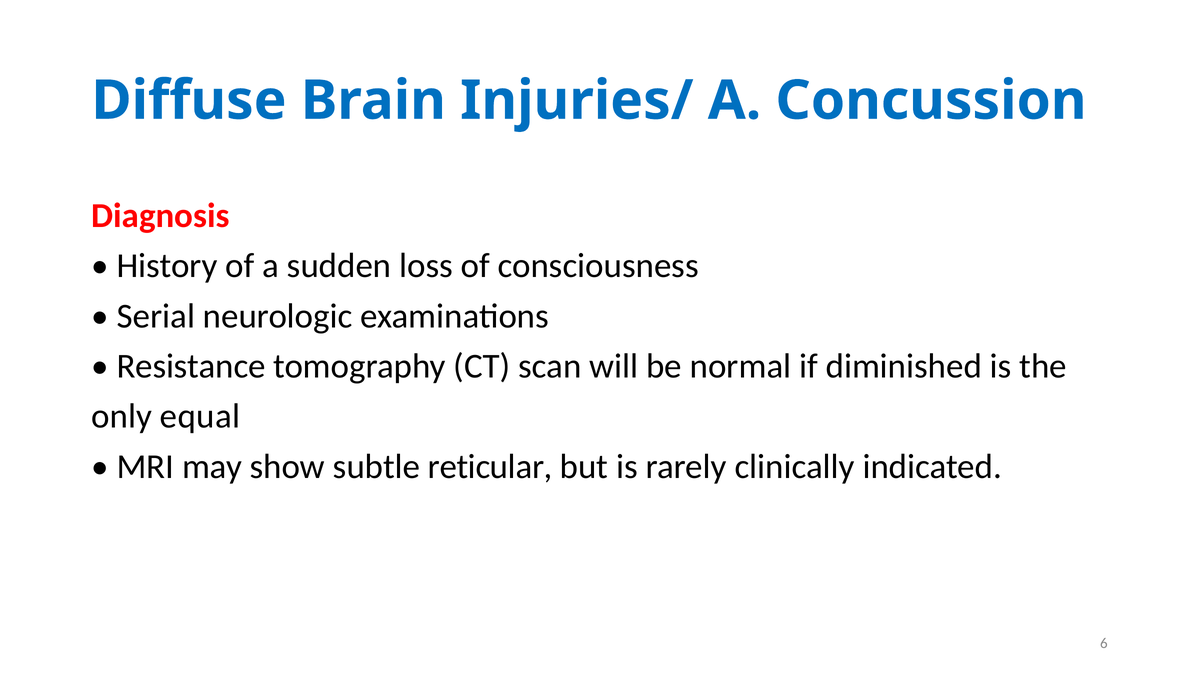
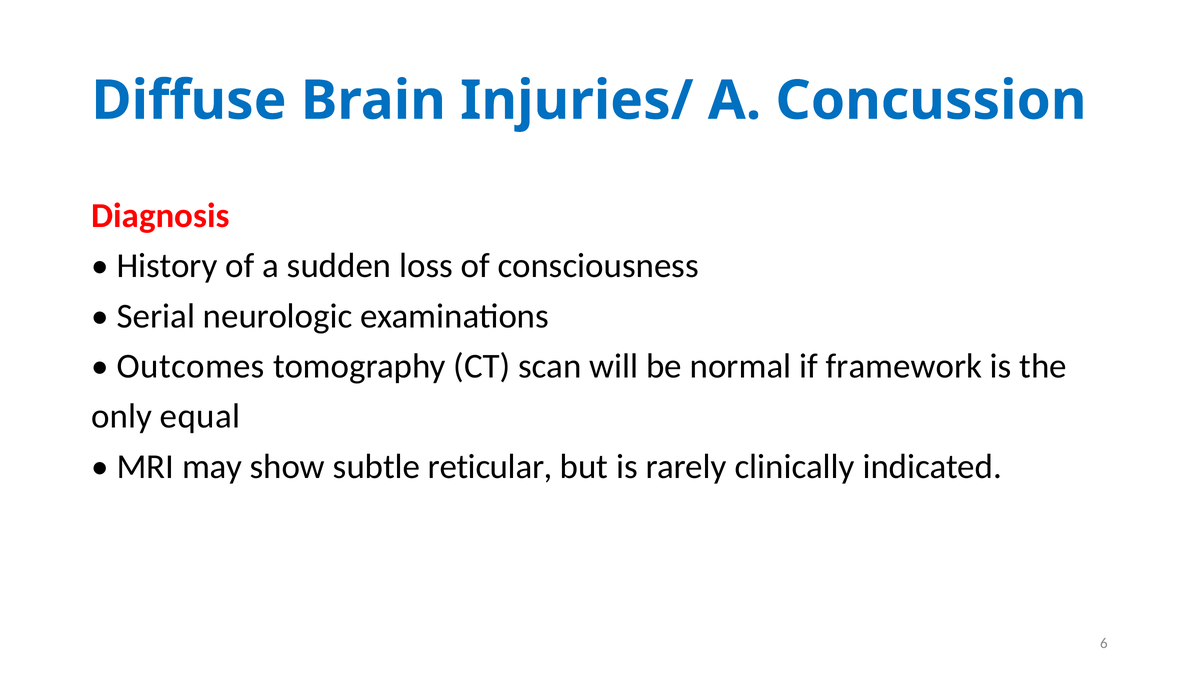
Resistance: Resistance -> Outcomes
diminished: diminished -> framework
